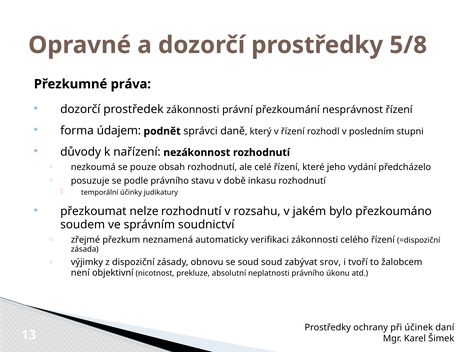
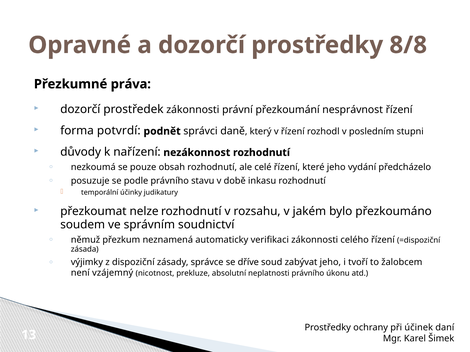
5/8: 5/8 -> 8/8
údajem: údajem -> potvrdí
zřejmé: zřejmé -> němuž
obnovu: obnovu -> správce
se soud: soud -> dříve
zabývat srov: srov -> jeho
objektivní: objektivní -> vzájemný
